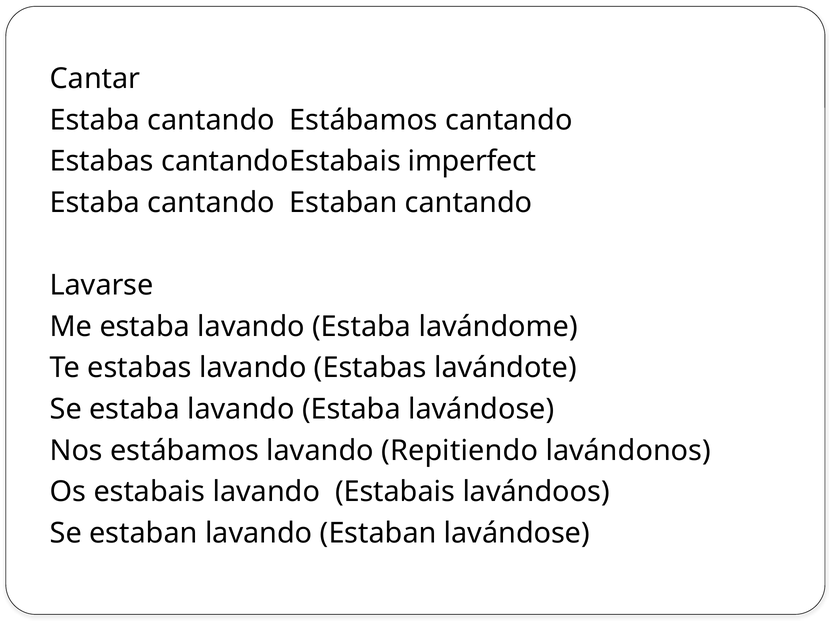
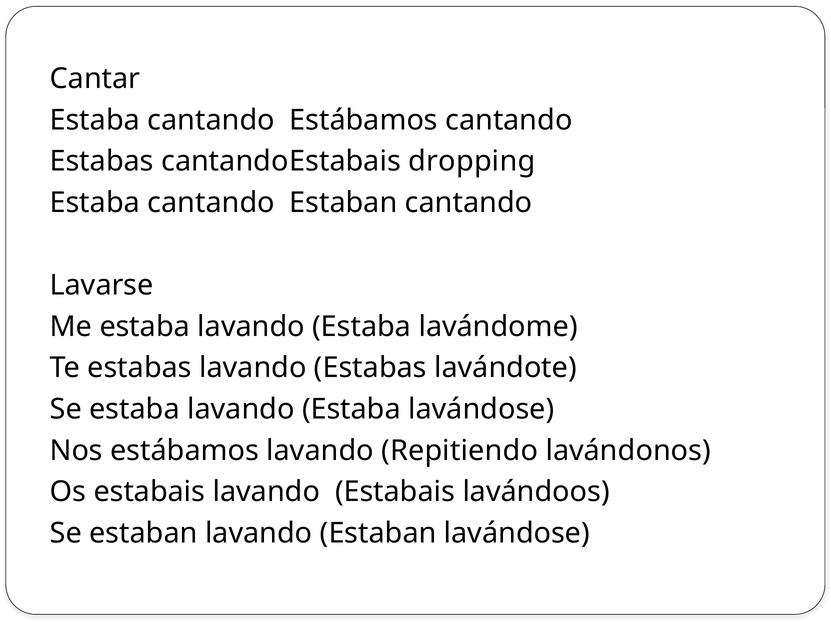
imperfect: imperfect -> dropping
